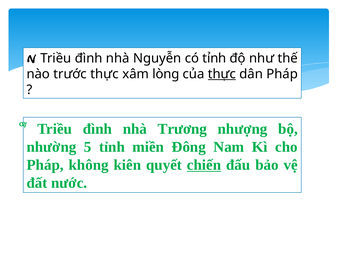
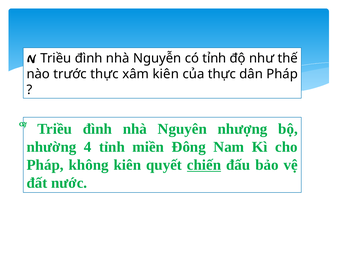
xâm lòng: lòng -> kiên
thực at (222, 74) underline: present -> none
Trương: Trương -> Nguyên
5: 5 -> 4
